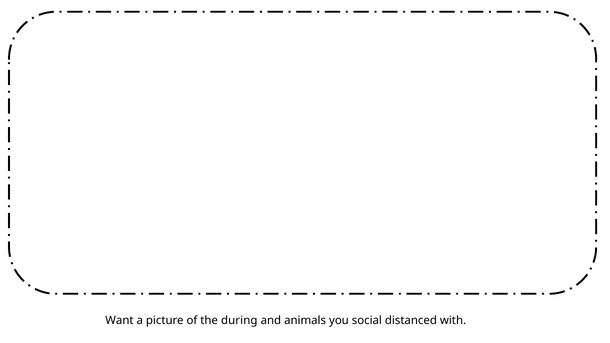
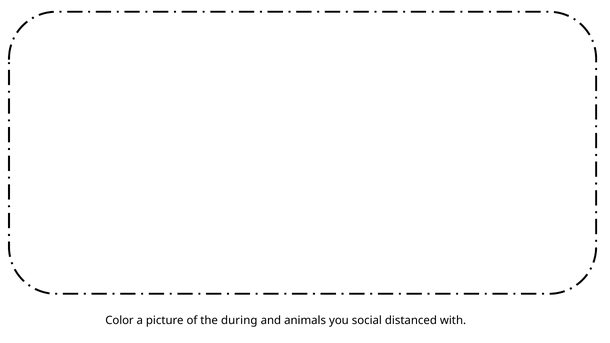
Want: Want -> Color
